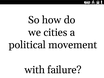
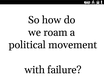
cities: cities -> roam
